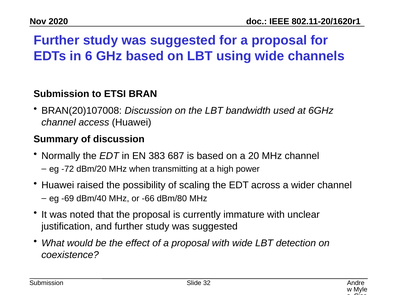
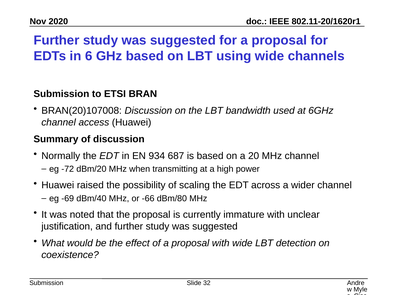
383: 383 -> 934
